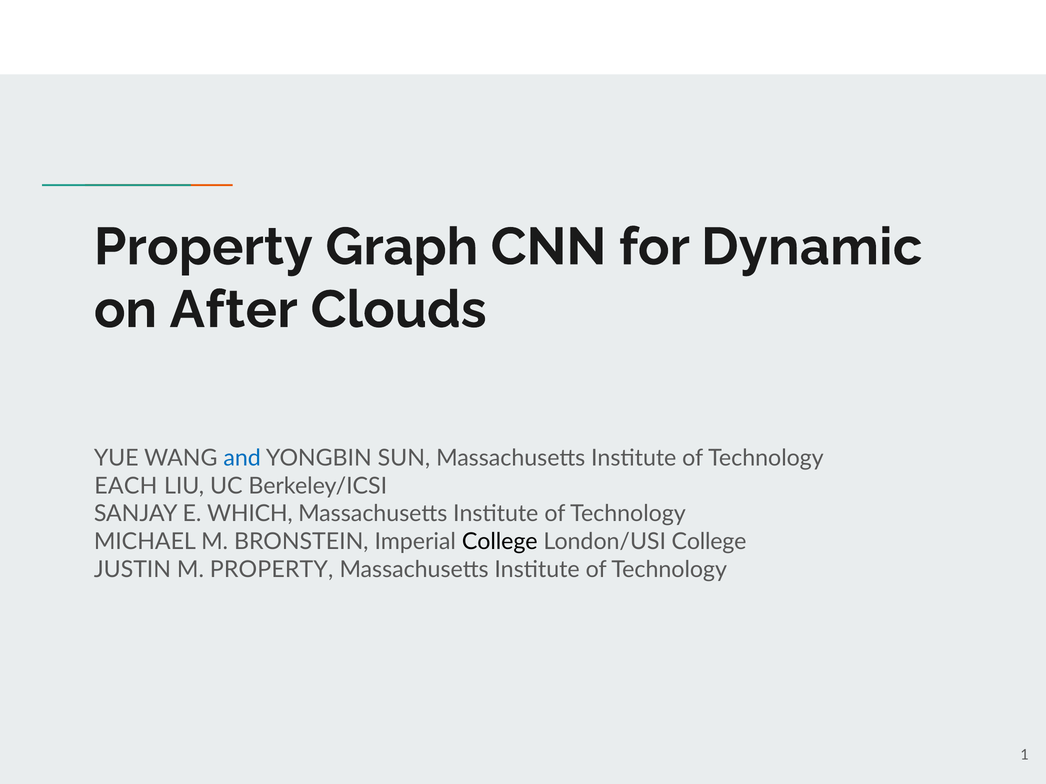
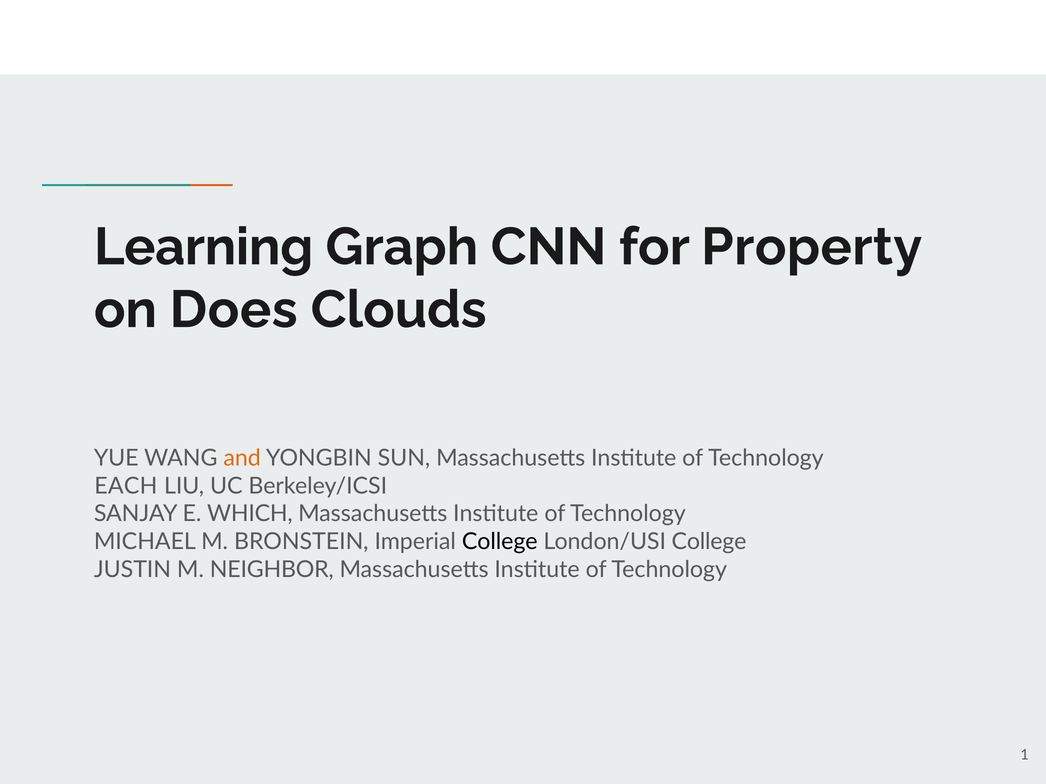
Property at (203, 247): Property -> Learning
Dynamic: Dynamic -> Property
After: After -> Does
and colour: blue -> orange
M PROPERTY: PROPERTY -> NEIGHBOR
